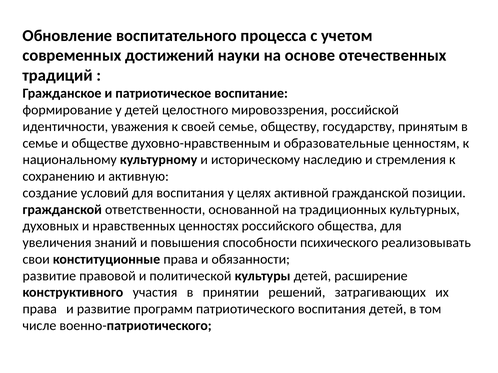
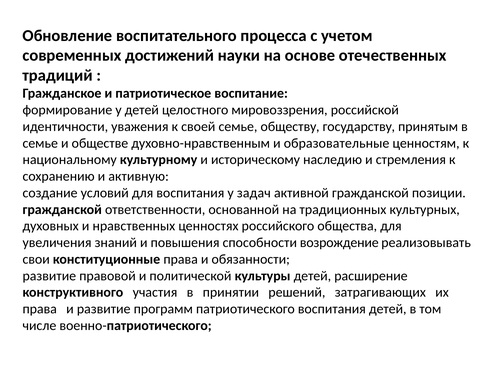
целях: целях -> задач
психического: психического -> возрождение
